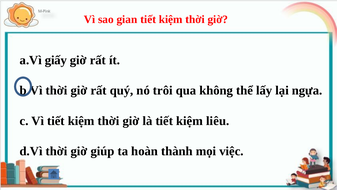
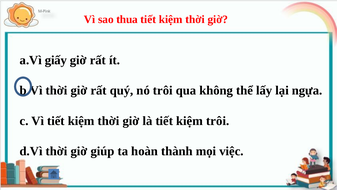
gian: gian -> thua
kiệm liêu: liêu -> trôi
